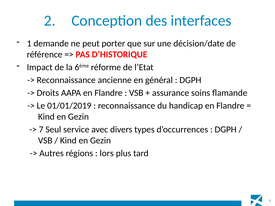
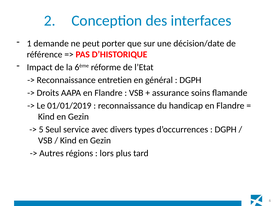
ancienne: ancienne -> entretien
7: 7 -> 5
